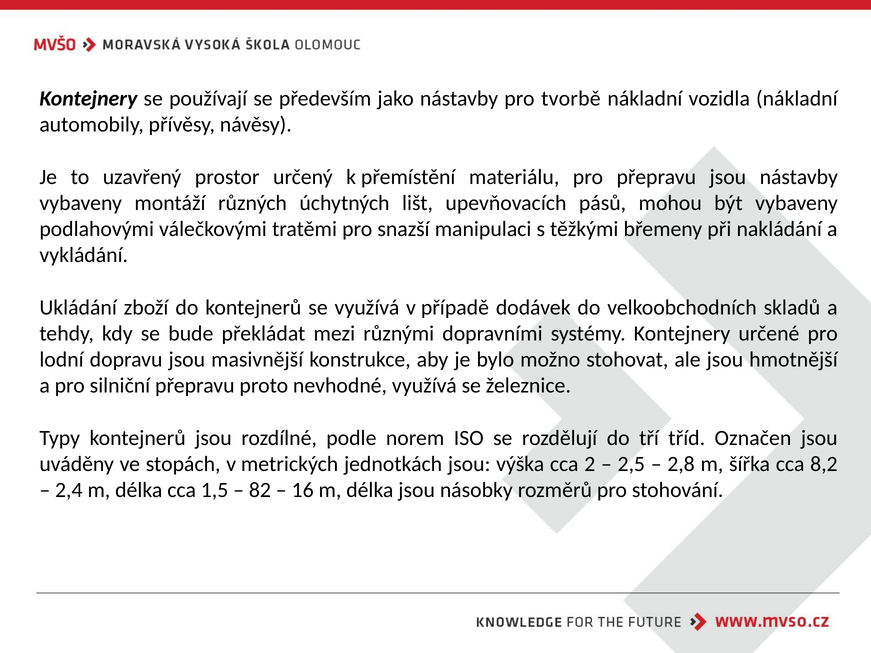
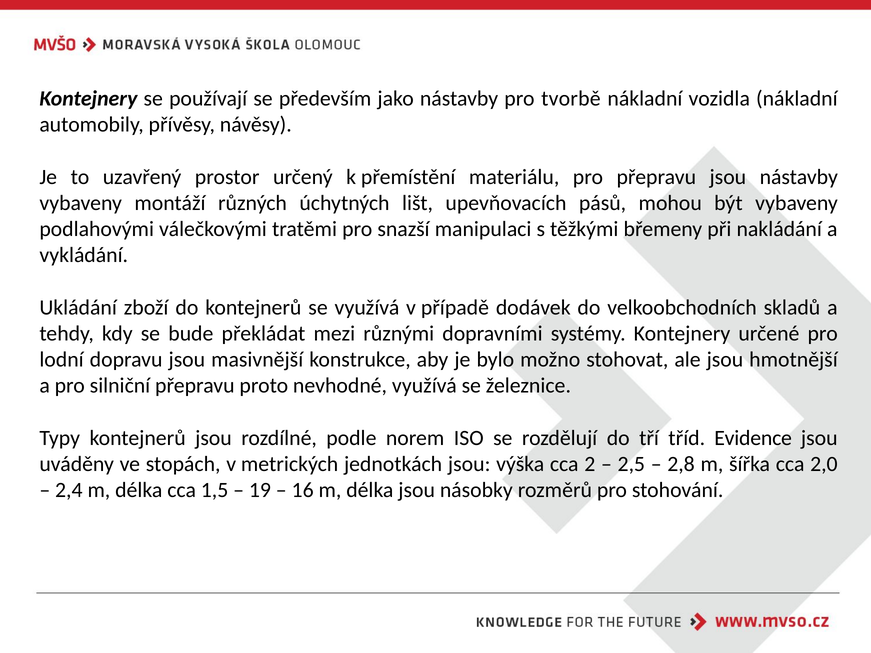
Označen: Označen -> Evidence
8,2: 8,2 -> 2,0
82: 82 -> 19
